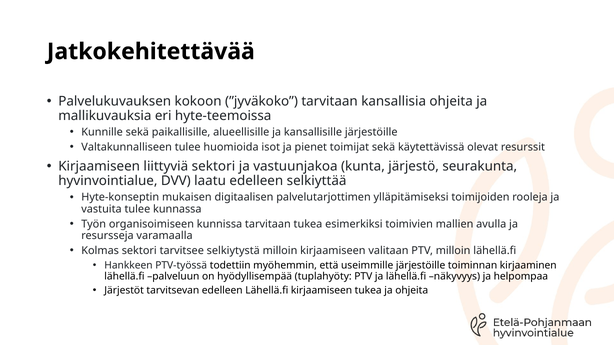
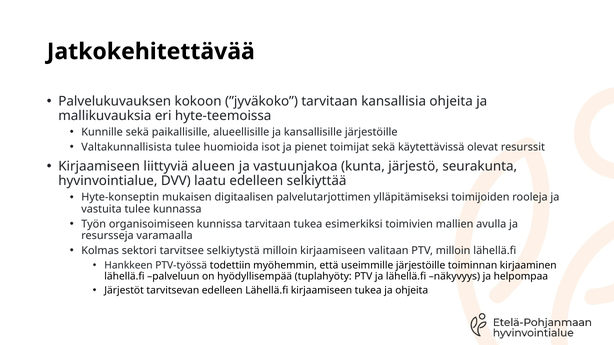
Valtakunnalliseen: Valtakunnalliseen -> Valtakunnallisista
liittyviä sektori: sektori -> alueen
